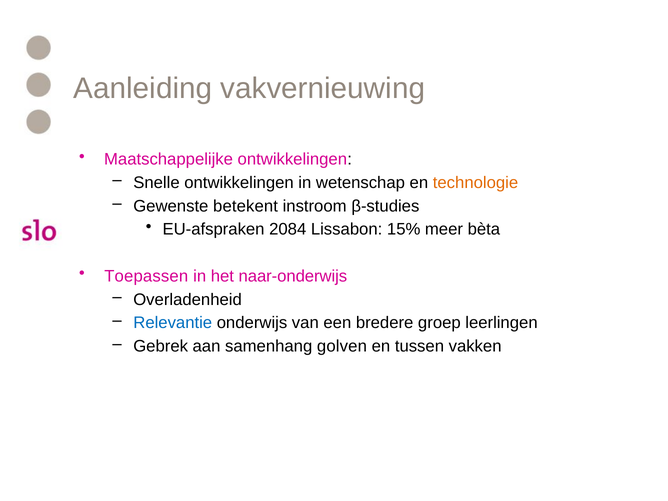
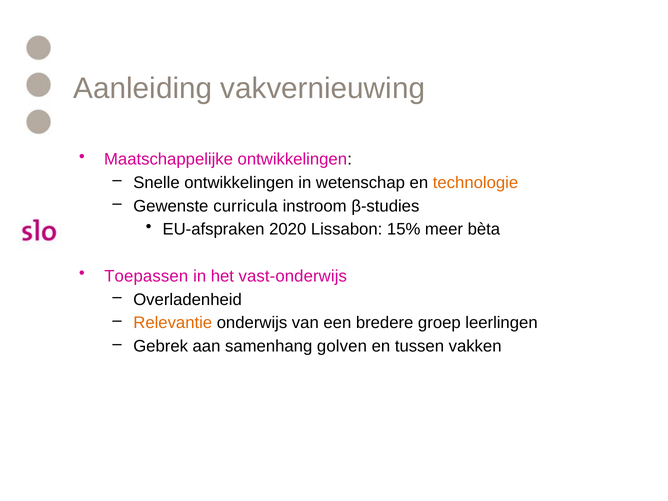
betekent: betekent -> curricula
2084: 2084 -> 2020
naar-onderwijs: naar-onderwijs -> vast-onderwijs
Relevantie colour: blue -> orange
